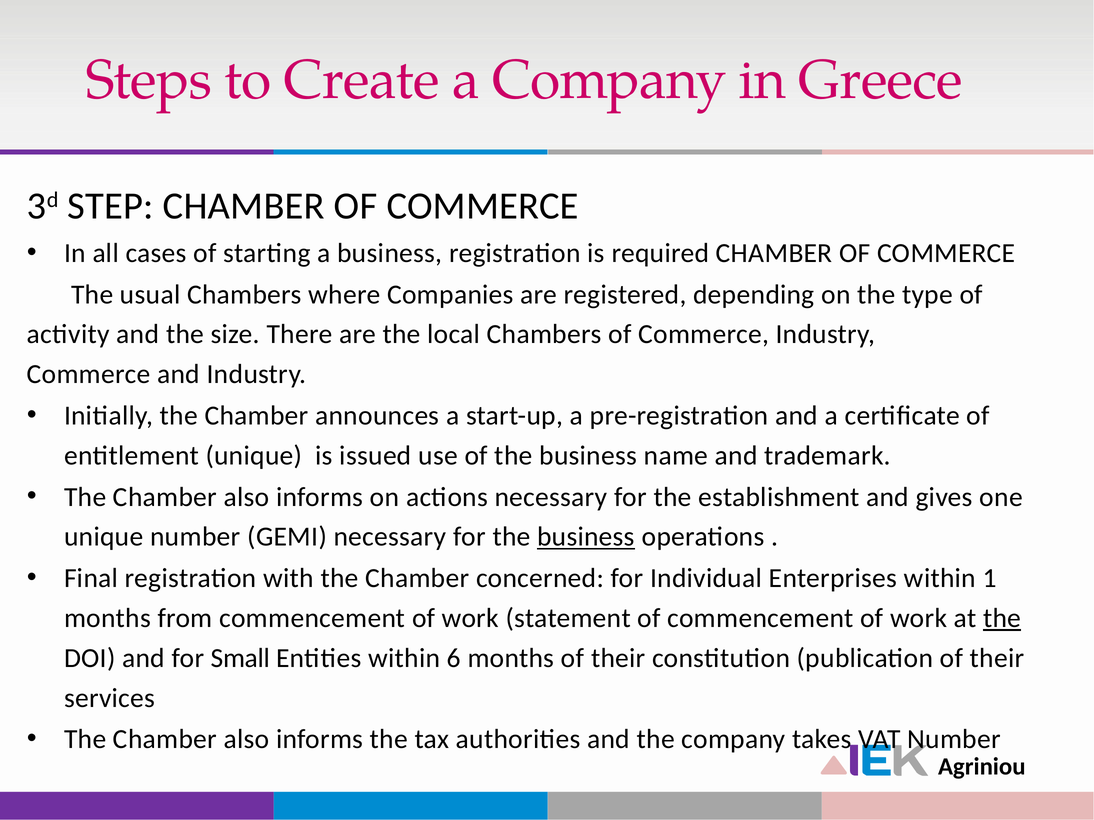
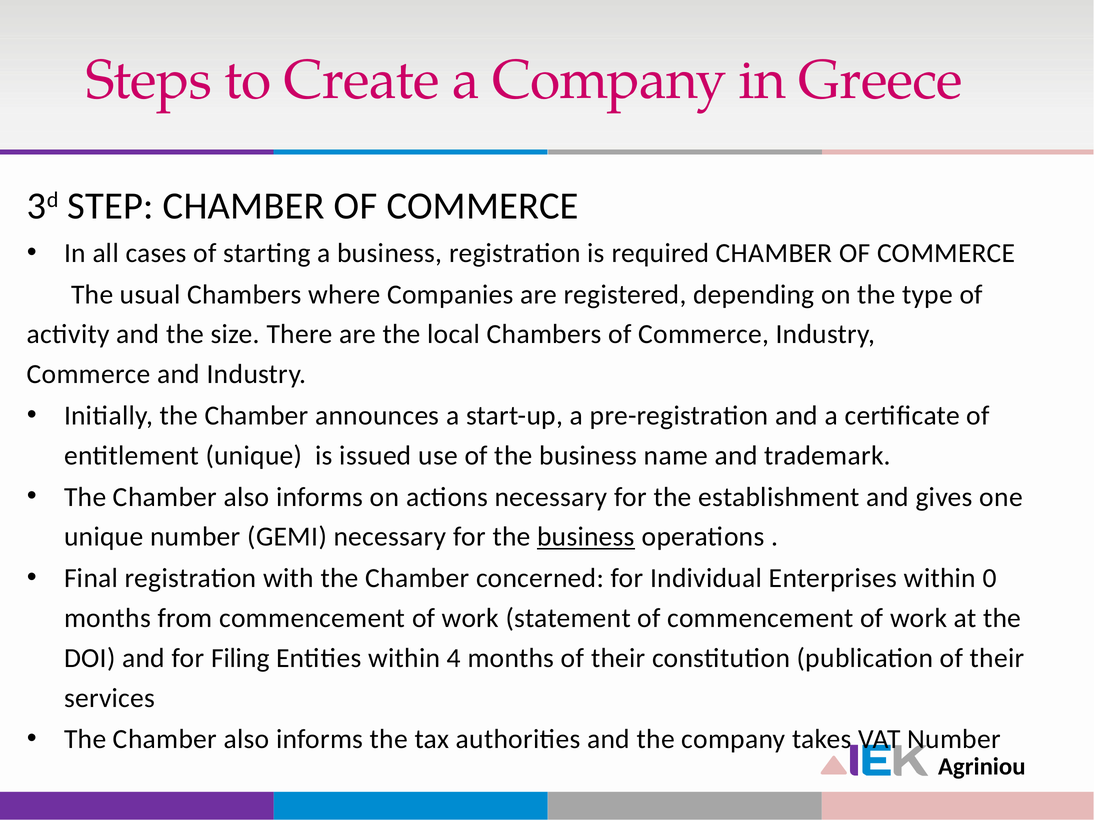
1: 1 -> 0
the at (1002, 619) underline: present -> none
Small: Small -> Filing
6: 6 -> 4
